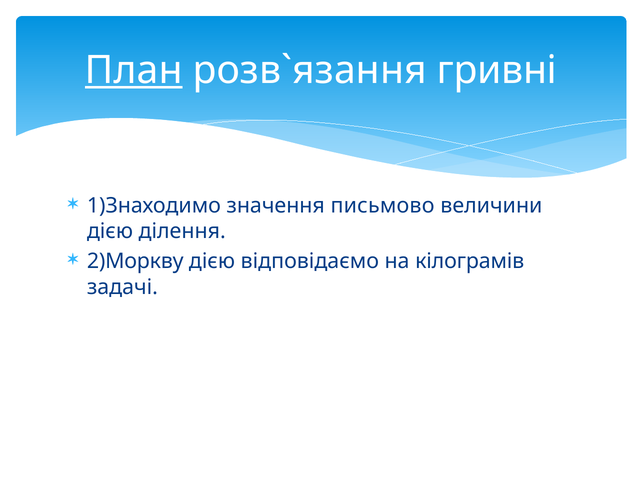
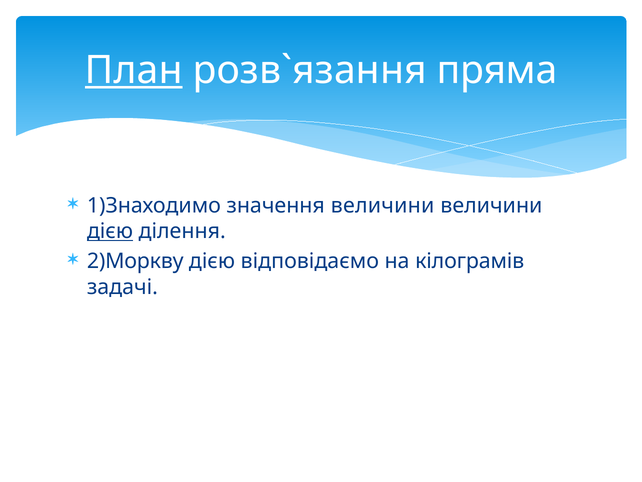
гривні: гривні -> пряма
значення письмово: письмово -> величини
дією at (110, 231) underline: none -> present
